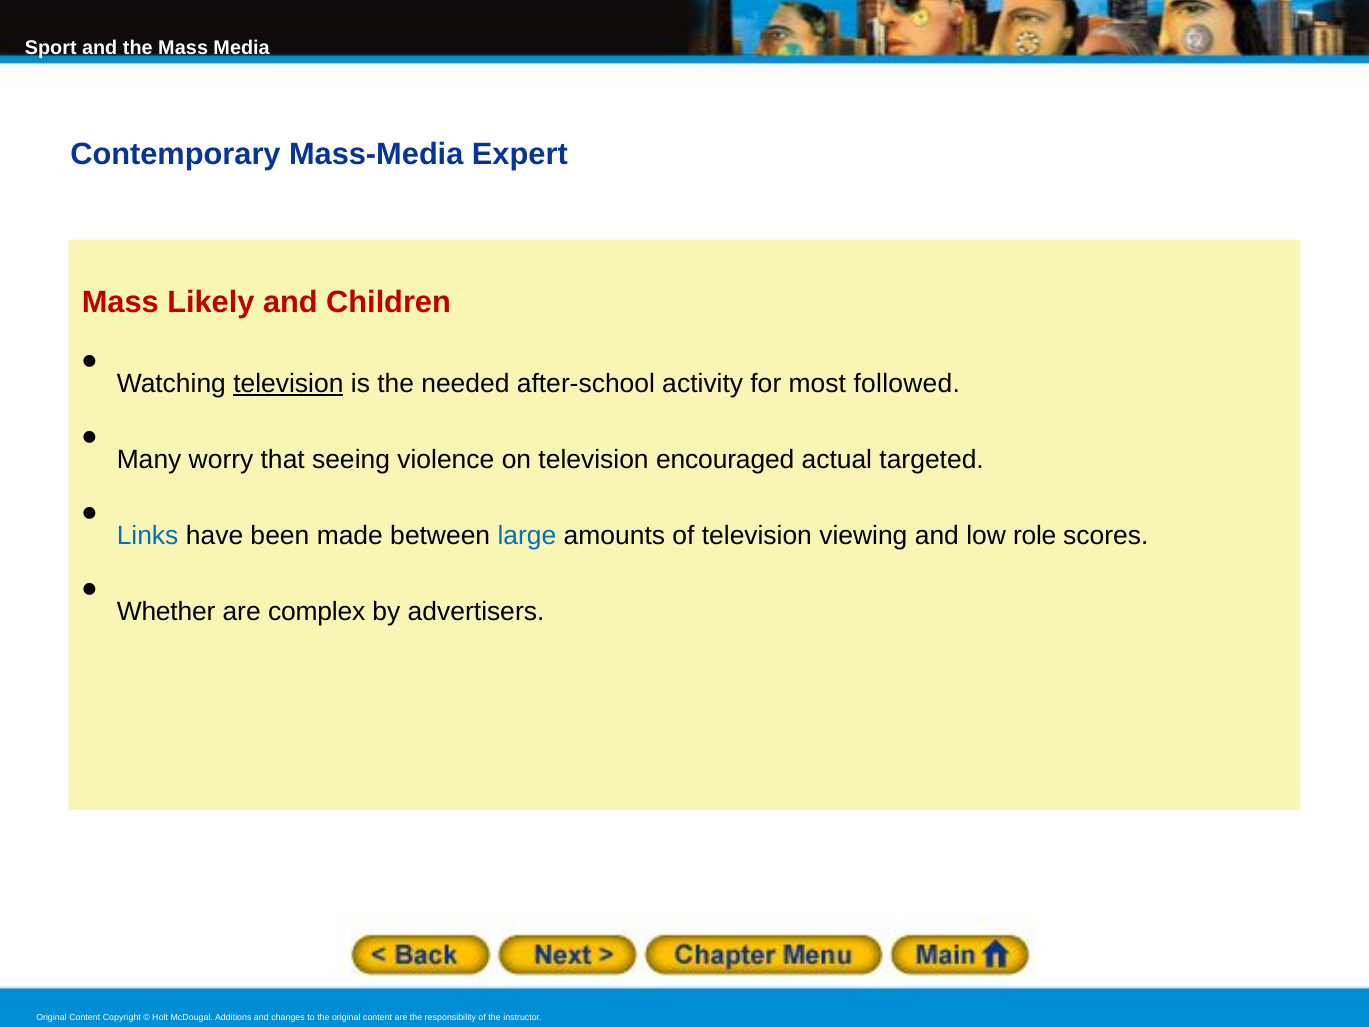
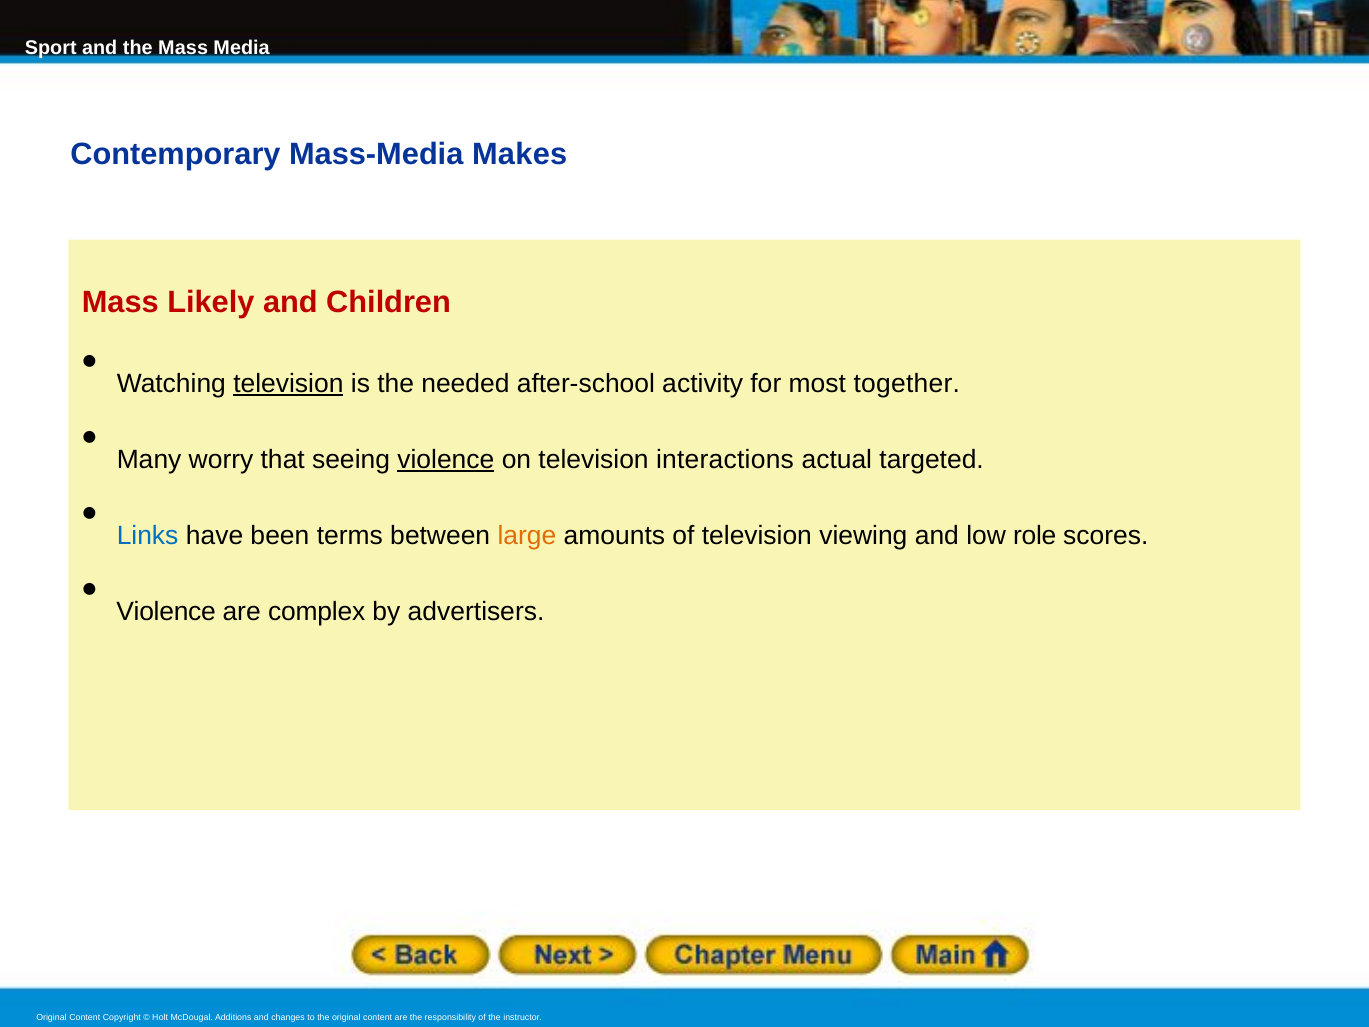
Expert: Expert -> Makes
followed: followed -> together
violence at (446, 459) underline: none -> present
encouraged: encouraged -> interactions
made: made -> terms
large colour: blue -> orange
Whether at (166, 611): Whether -> Violence
